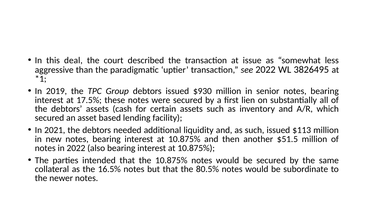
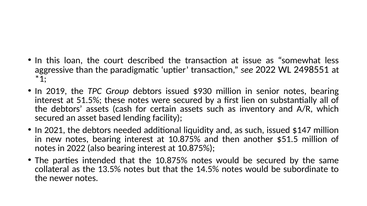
deal: deal -> loan
3826495: 3826495 -> 2498551
17.5%: 17.5% -> 51.5%
$113: $113 -> $147
16.5%: 16.5% -> 13.5%
80.5%: 80.5% -> 14.5%
